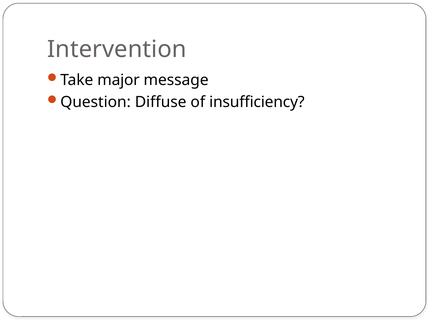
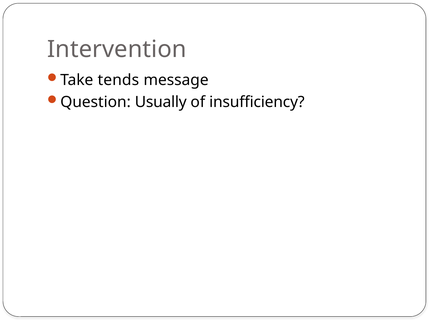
major: major -> tends
Diffuse: Diffuse -> Usually
